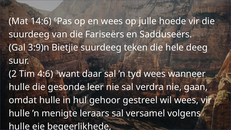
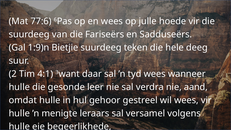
14:6: 14:6 -> 77:6
3:9)n: 3:9)n -> 1:9)n
4:6: 4:6 -> 4:1
gaan: gaan -> aand
